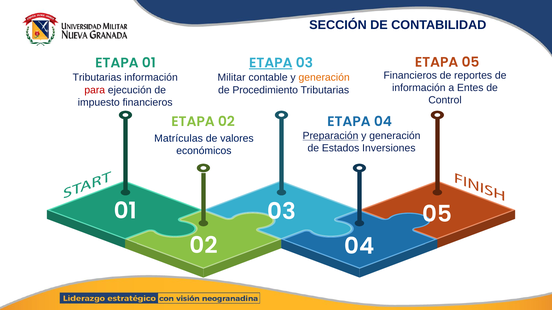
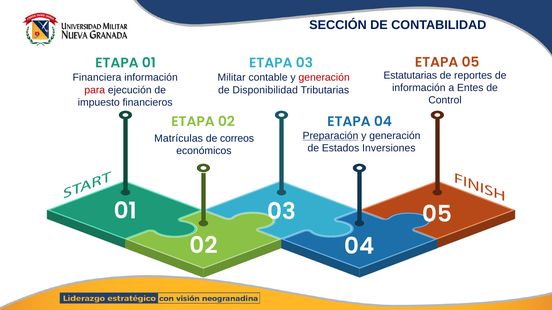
ETAPA at (271, 63) underline: present -> none
Financieros at (410, 75): Financieros -> Estatutarias
Tributarias at (97, 78): Tributarias -> Financiera
generación at (324, 78) colour: orange -> red
Procedimiento: Procedimiento -> Disponibilidad
valores: valores -> correos
